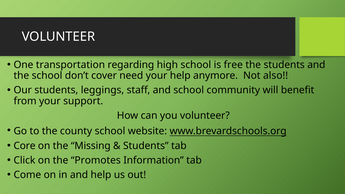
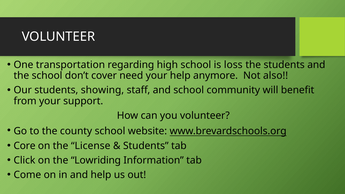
free: free -> loss
leggings: leggings -> showing
Missing: Missing -> License
Promotes: Promotes -> Lowriding
